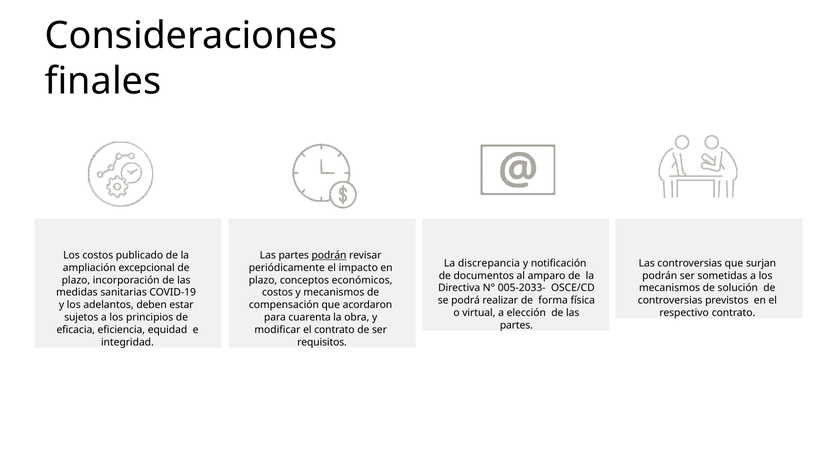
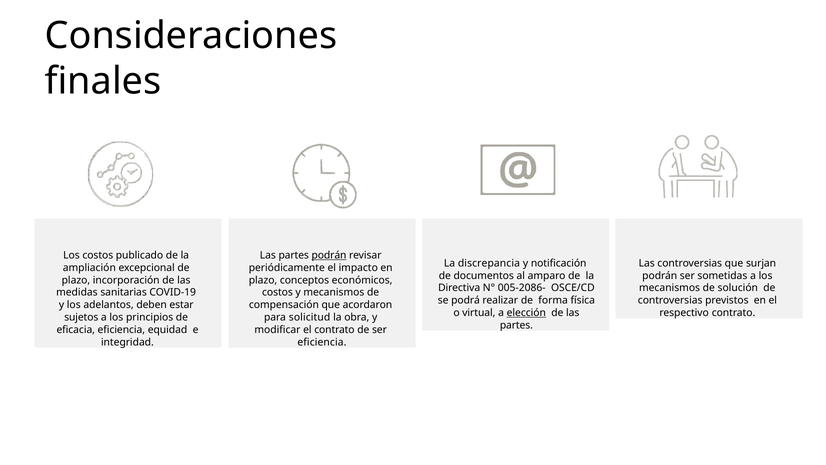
005-2033-: 005-2033- -> 005-2086-
elección underline: none -> present
cuarenta: cuarenta -> solicitud
requisitos at (322, 342): requisitos -> eficiencia
